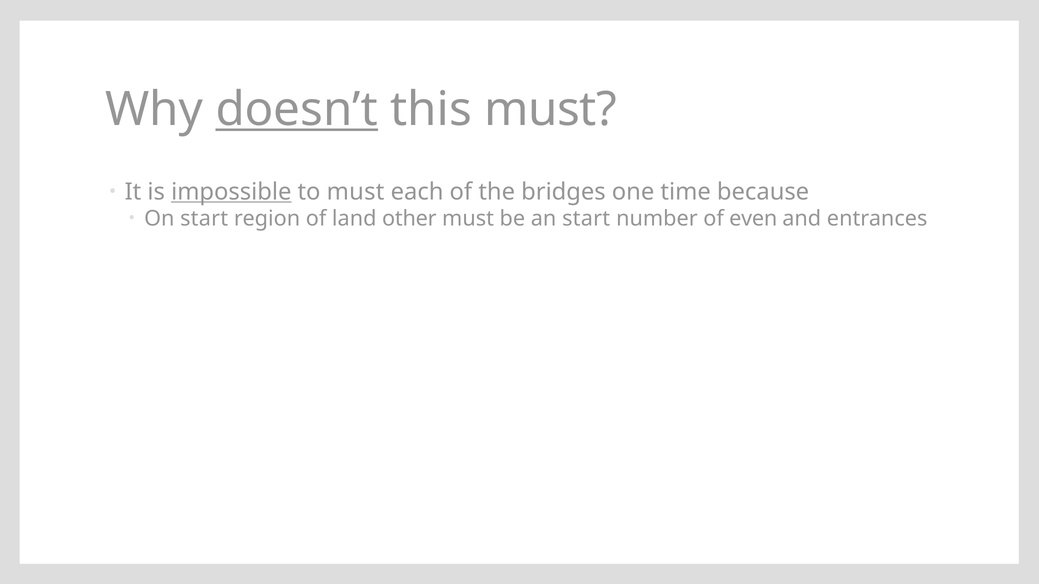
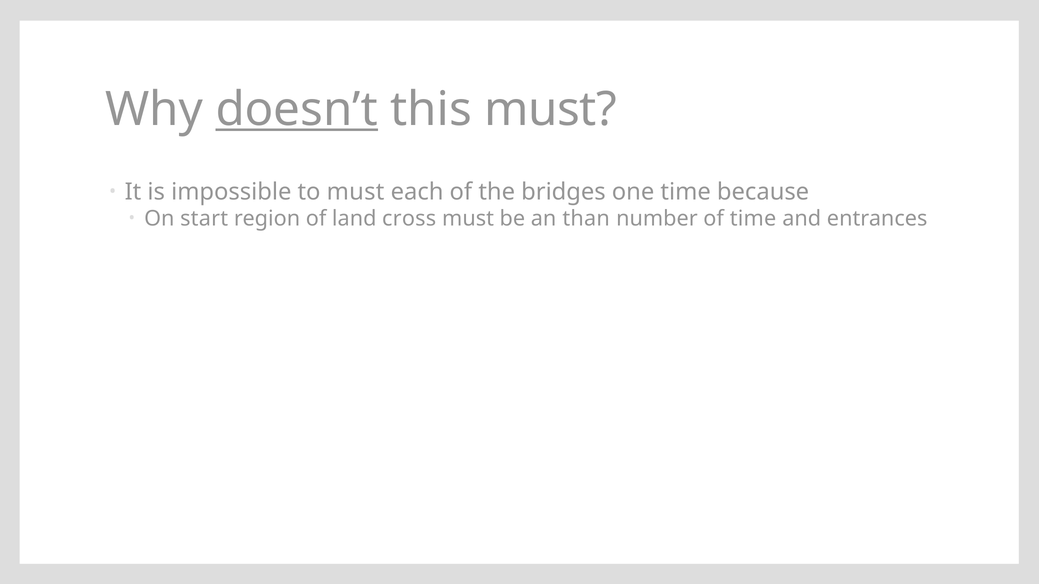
impossible underline: present -> none
other: other -> cross
an start: start -> than
of even: even -> time
